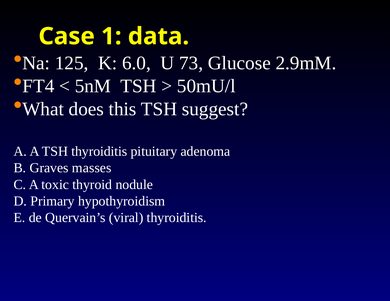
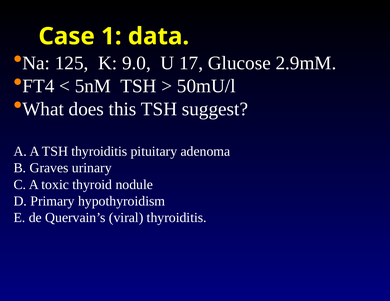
6.0: 6.0 -> 9.0
73: 73 -> 17
masses: masses -> urinary
